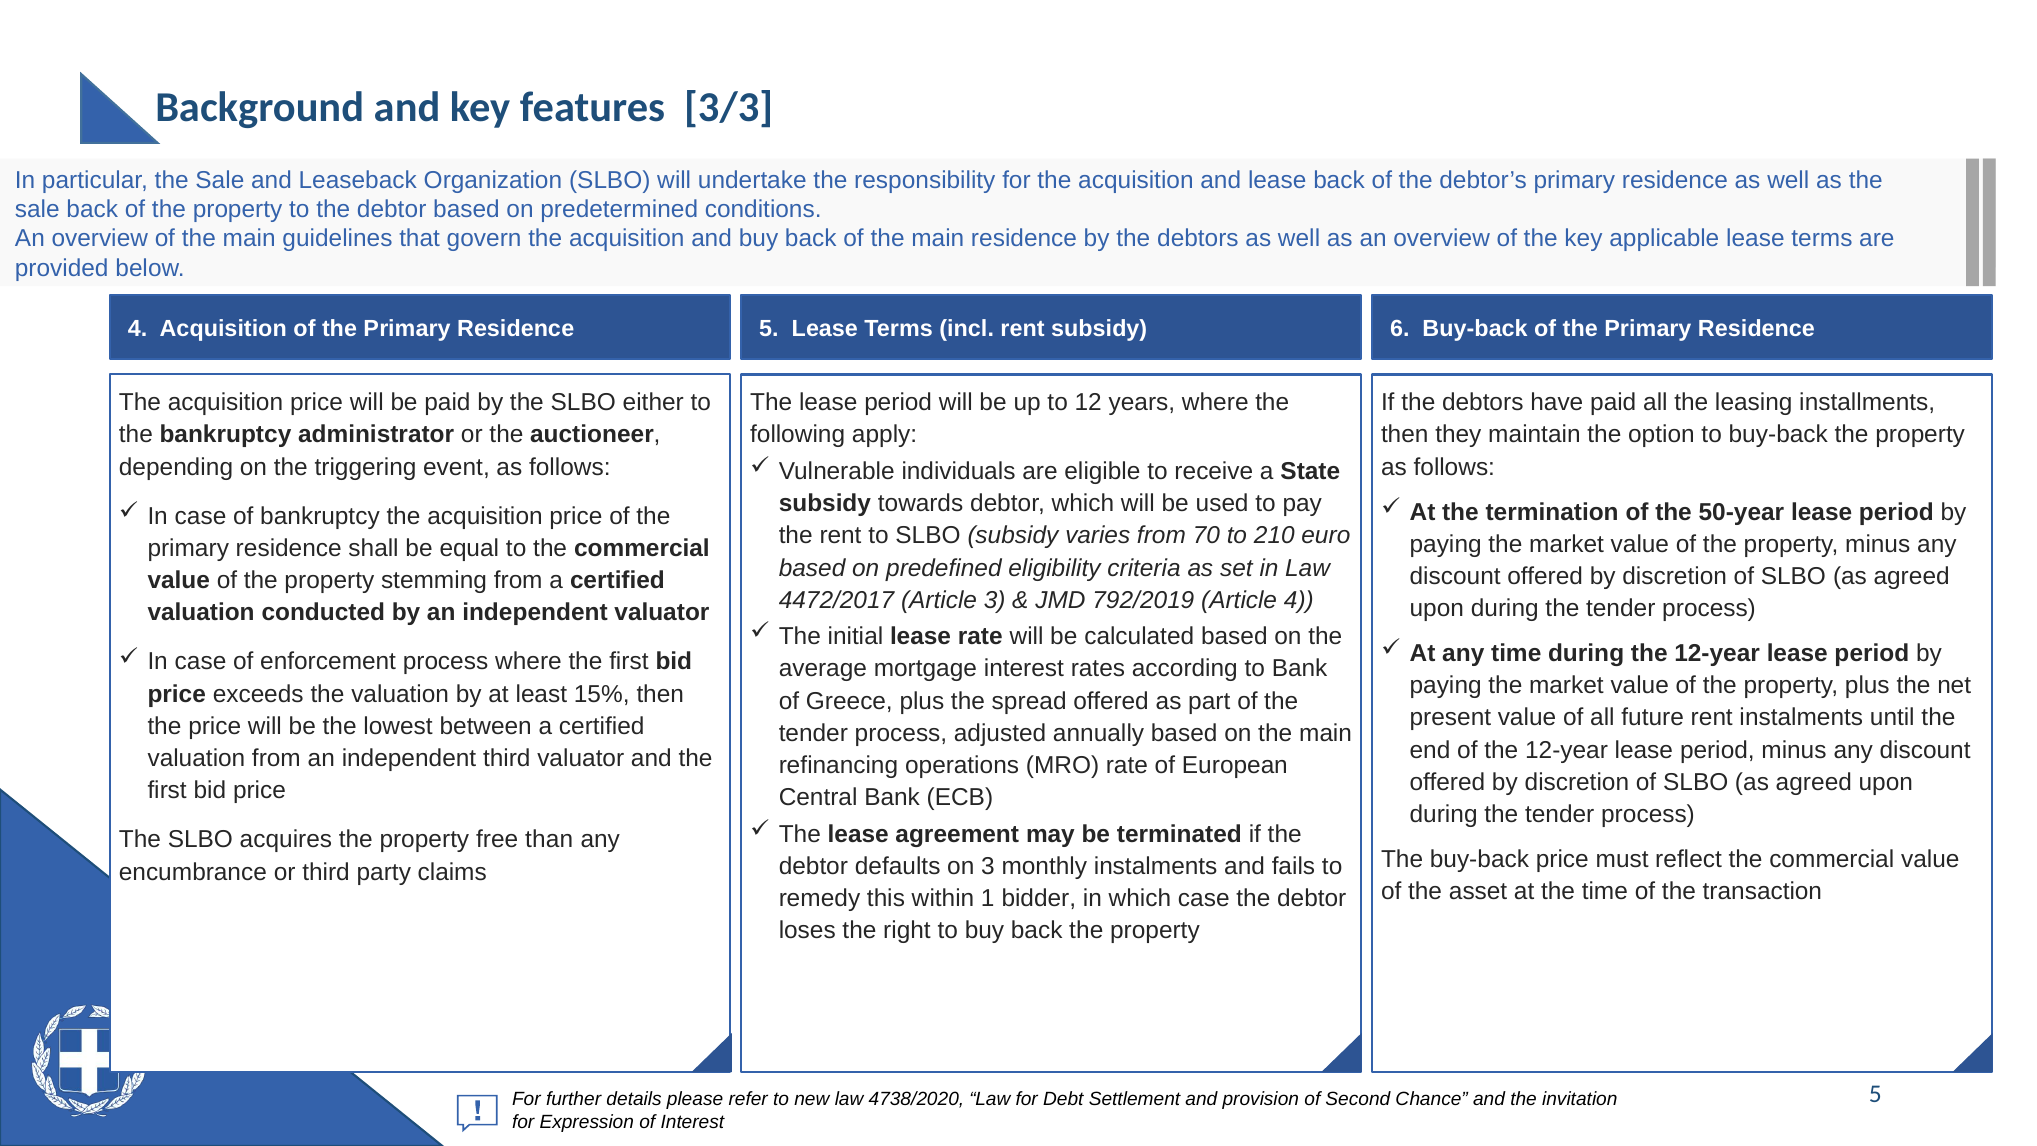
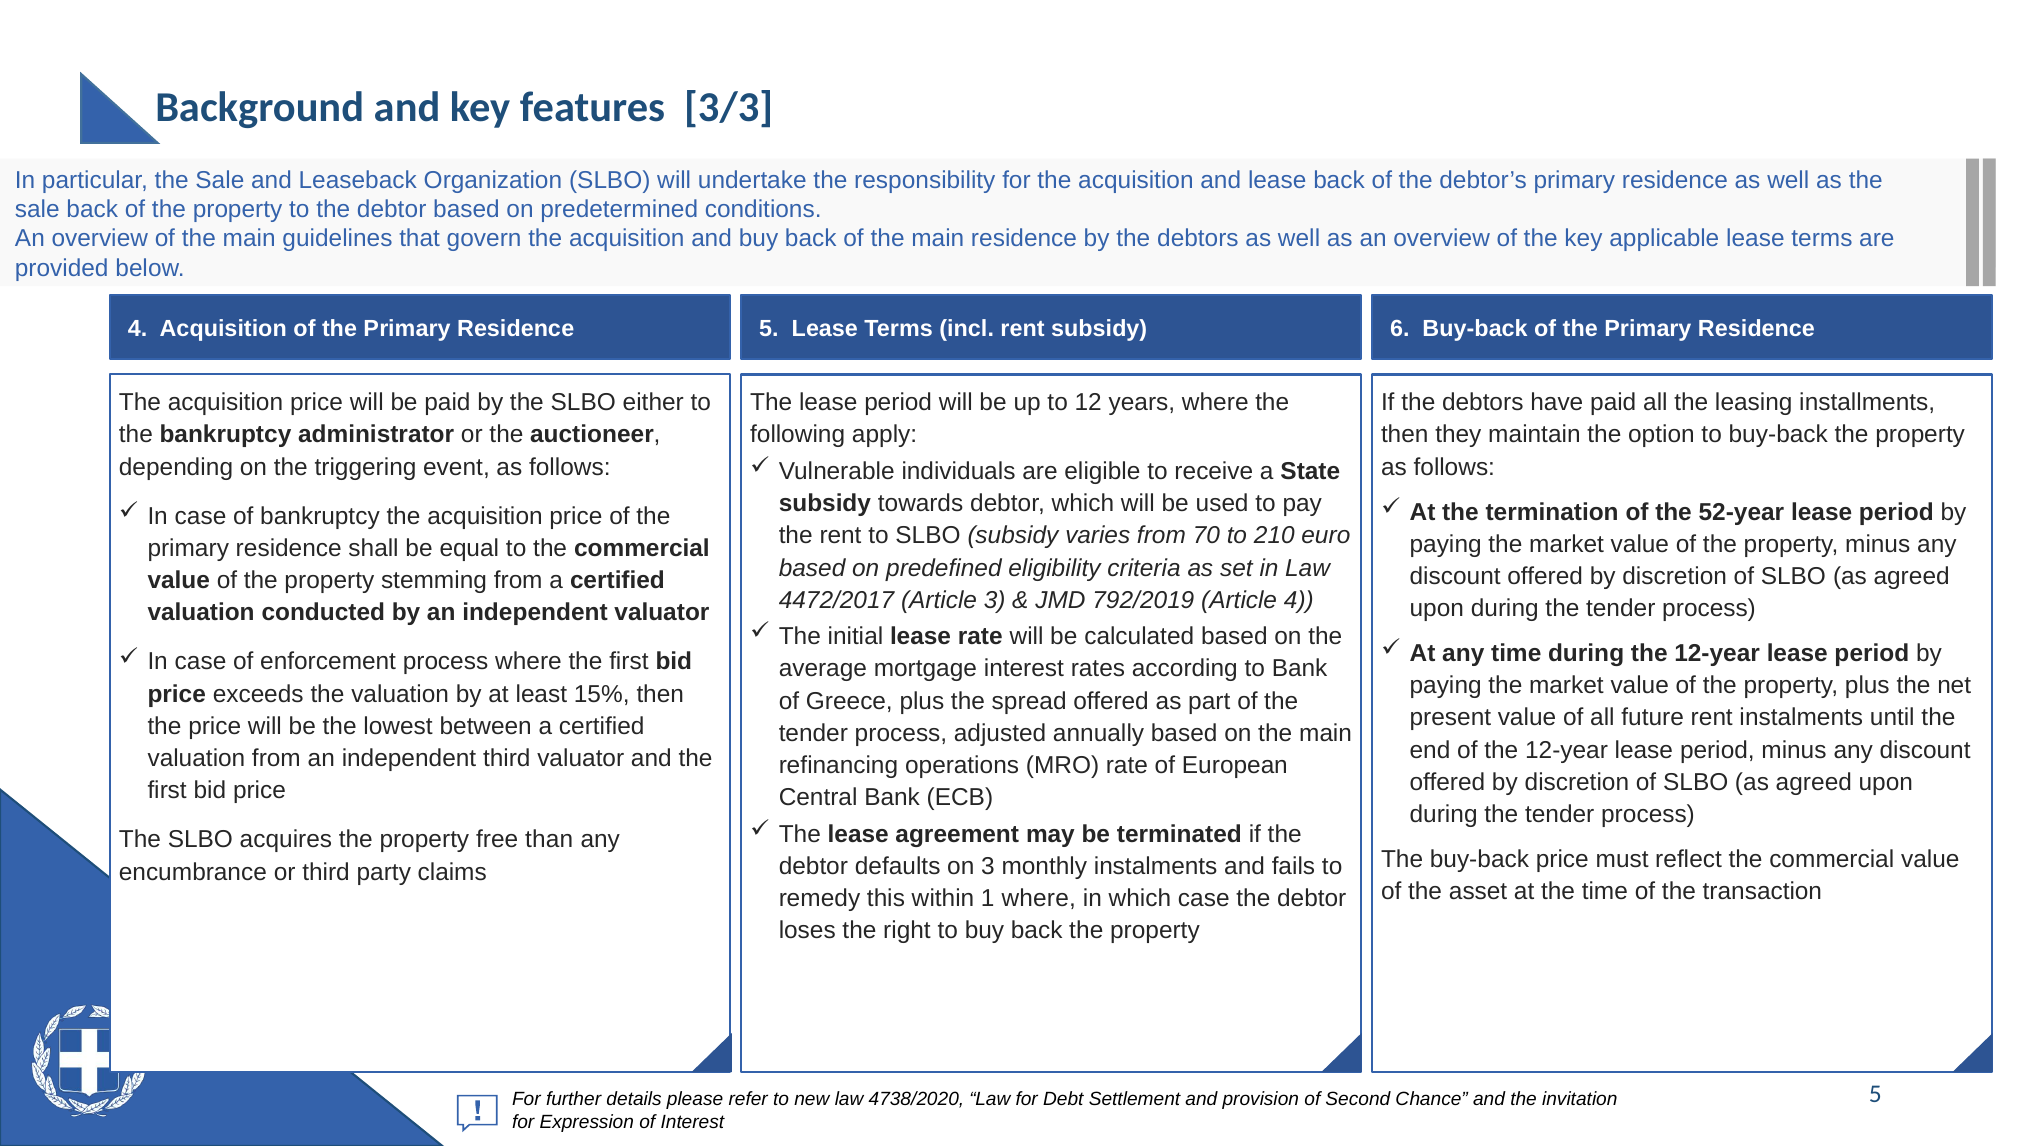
50-year: 50-year -> 52-year
1 bidder: bidder -> where
